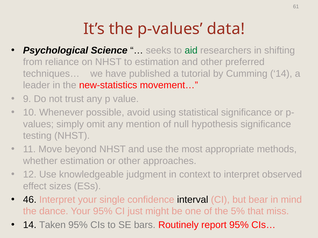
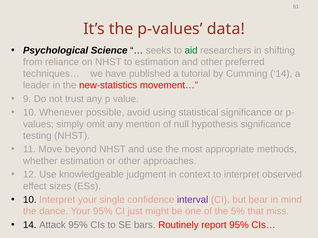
46 at (30, 200): 46 -> 10
interval colour: black -> purple
Taken: Taken -> Attack
